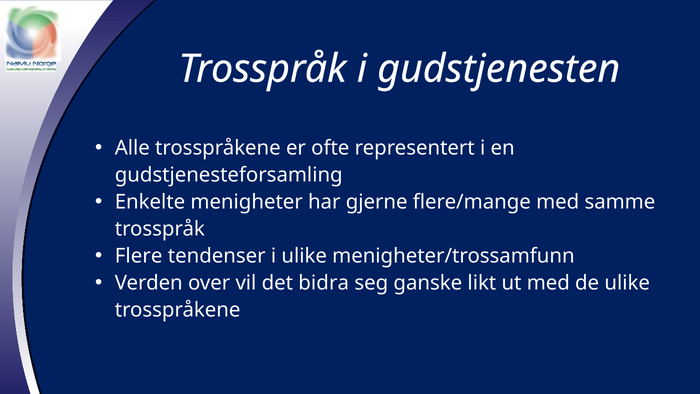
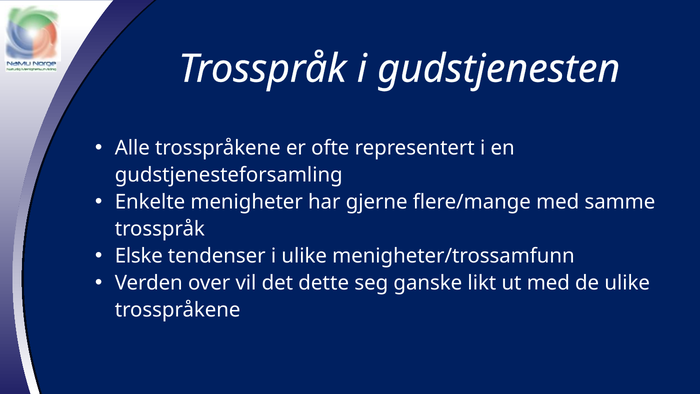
Flere: Flere -> Elske
bidra: bidra -> dette
